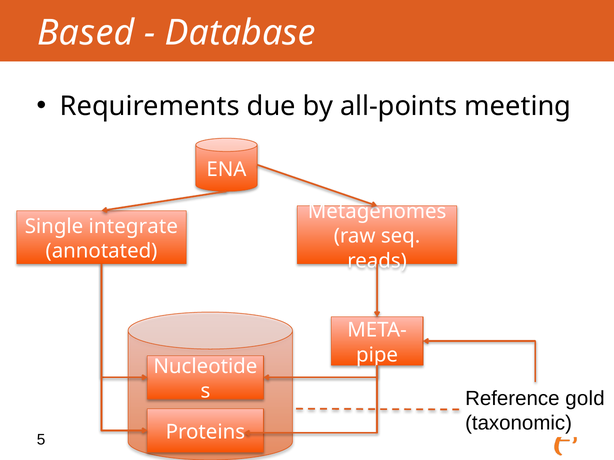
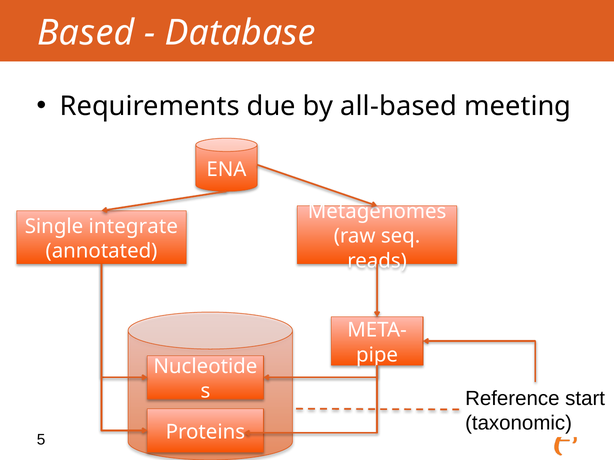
all-points: all-points -> all-based
gold: gold -> start
